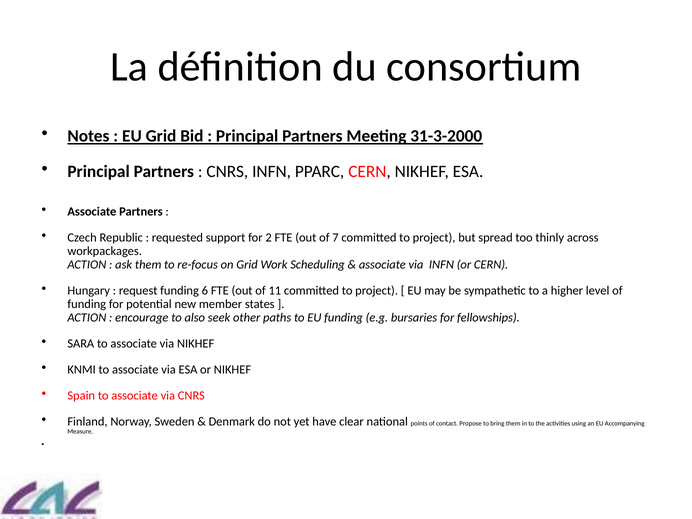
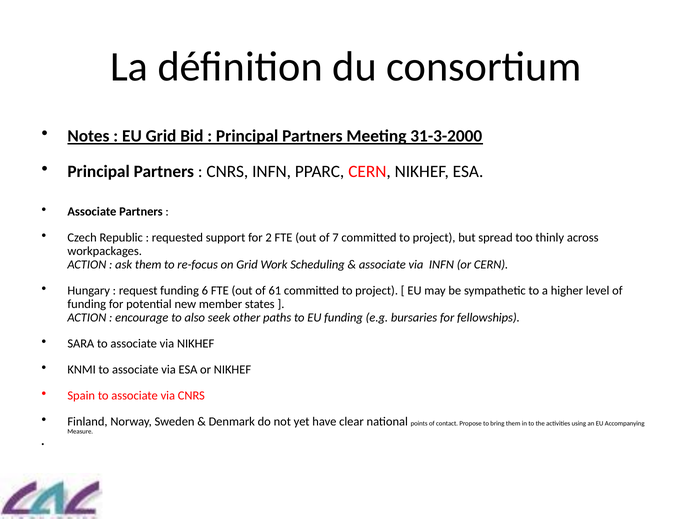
11: 11 -> 61
